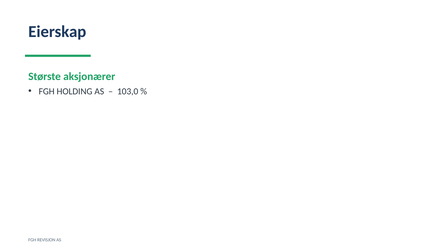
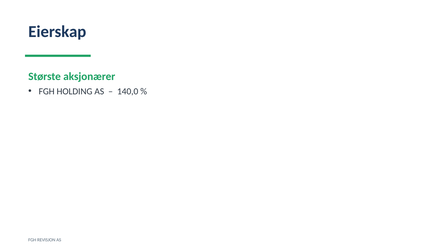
103,0: 103,0 -> 140,0
